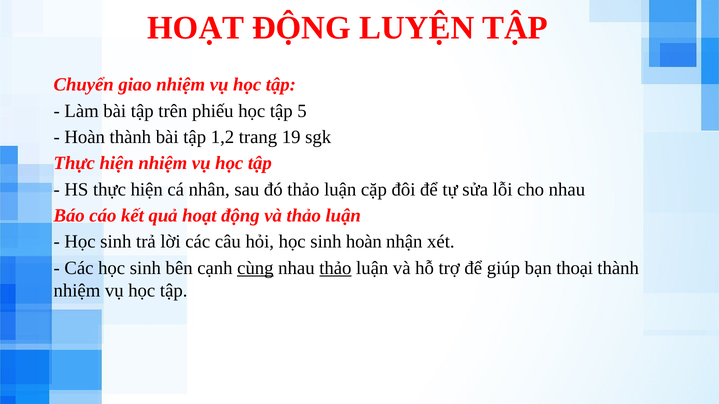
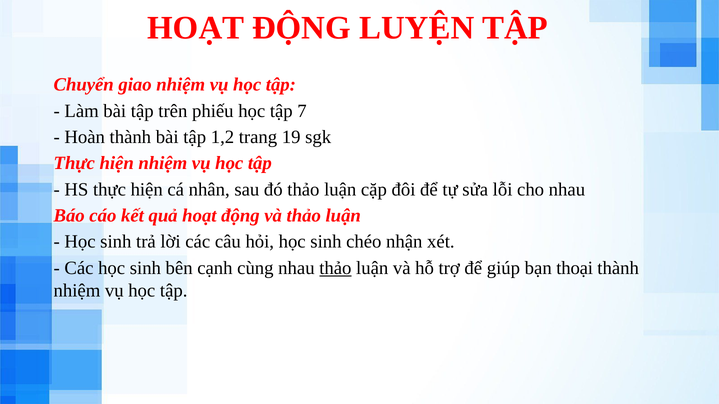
5: 5 -> 7
sinh hoàn: hoàn -> chéo
cùng underline: present -> none
